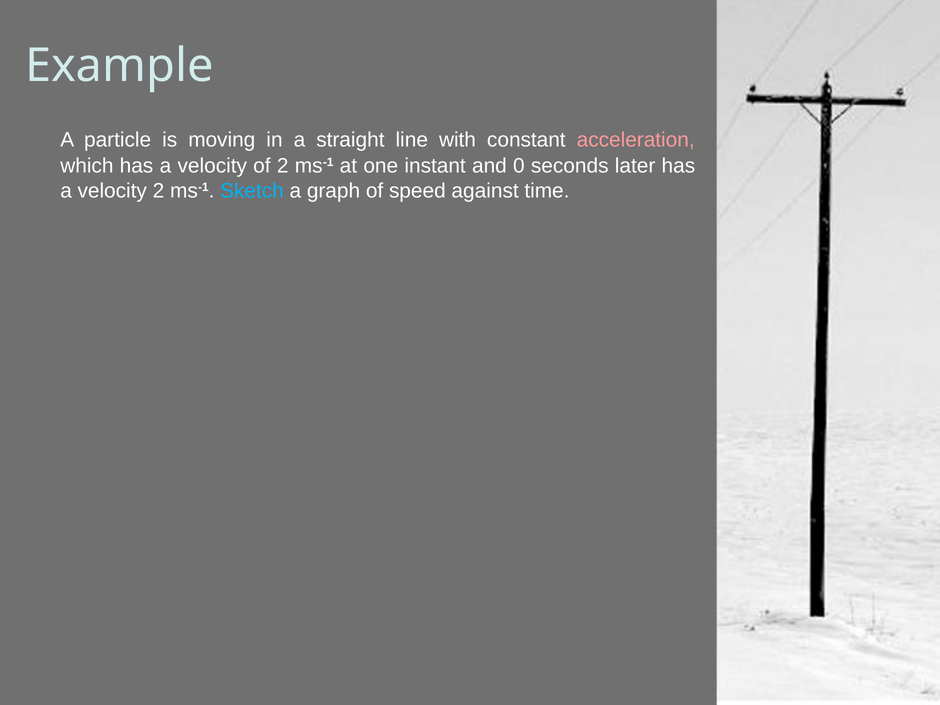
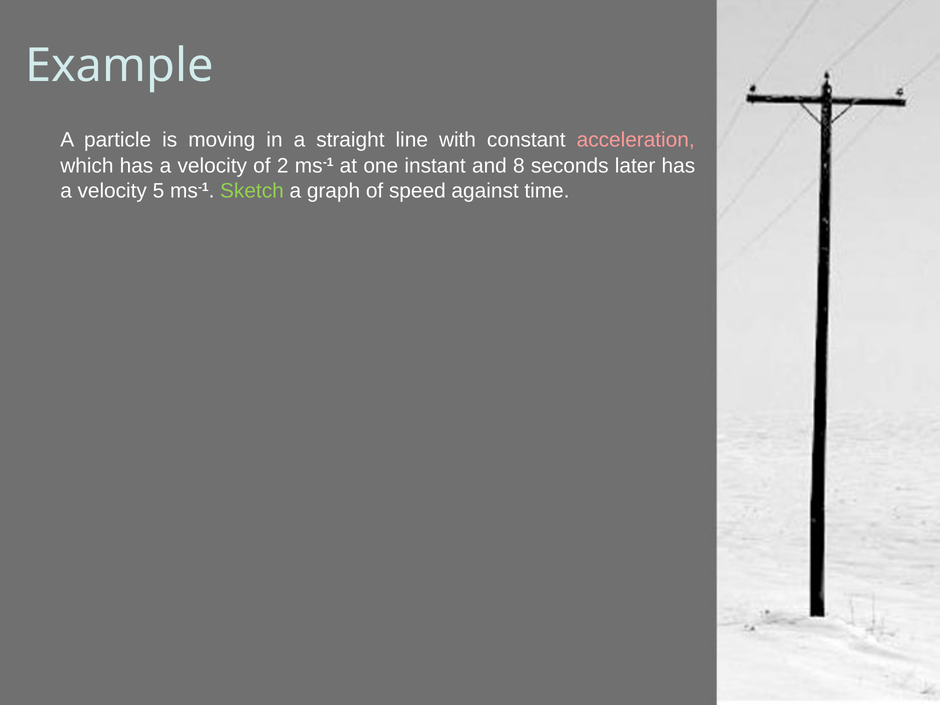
0: 0 -> 8
velocity 2: 2 -> 5
Sketch colour: light blue -> light green
